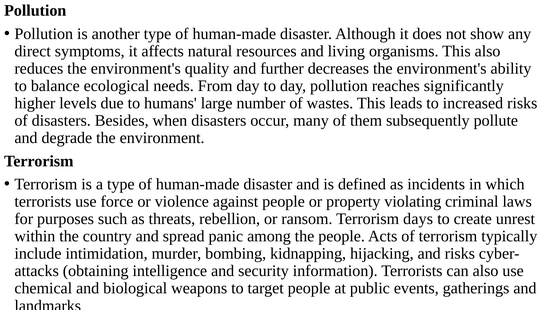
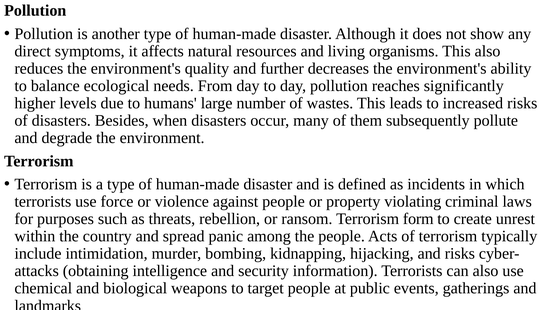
days: days -> form
